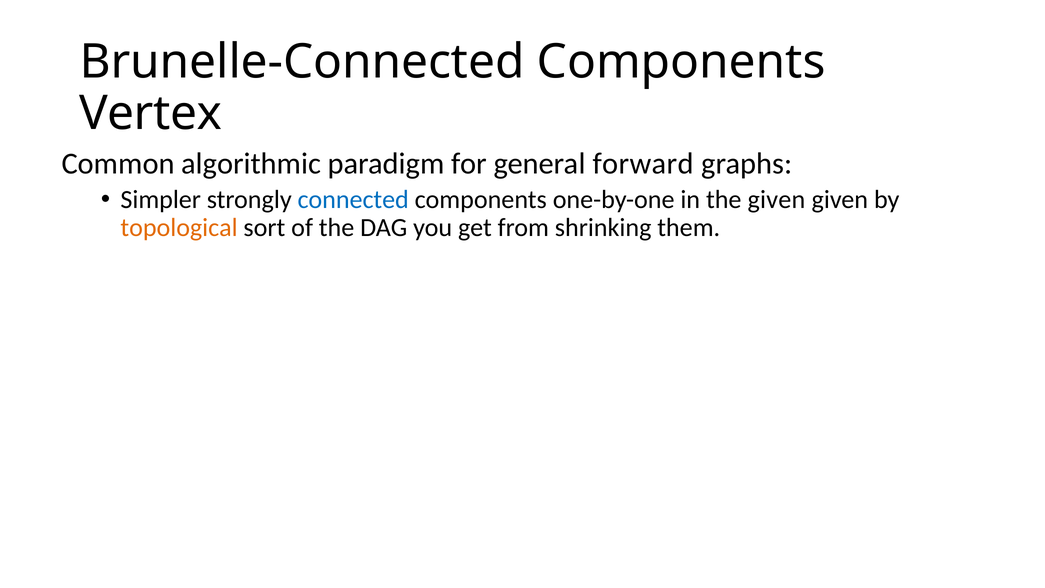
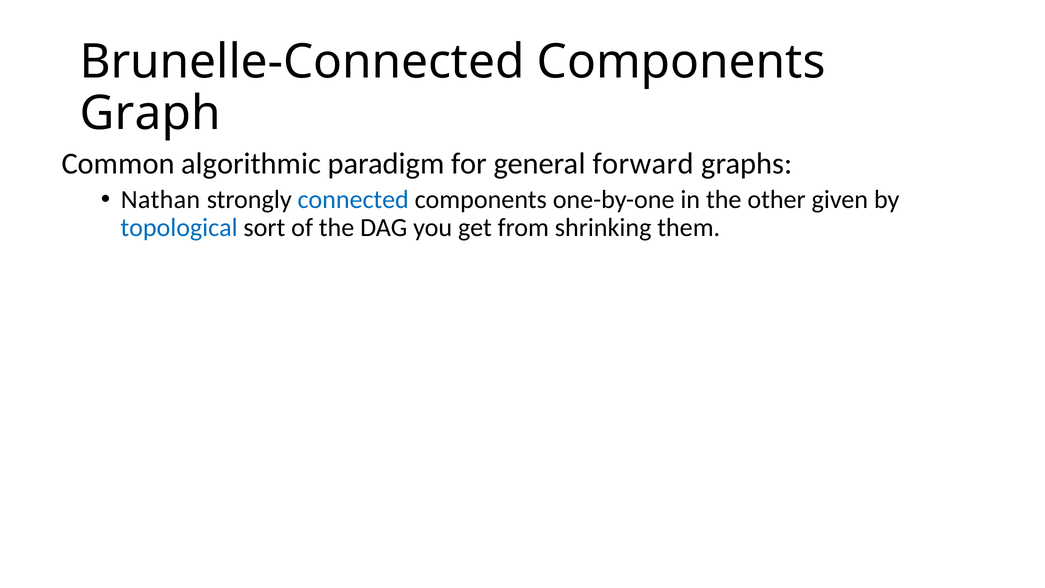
Vertex: Vertex -> Graph
Simpler: Simpler -> Nathan
the given: given -> other
topological colour: orange -> blue
